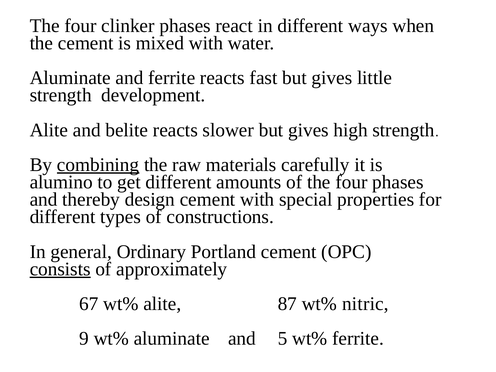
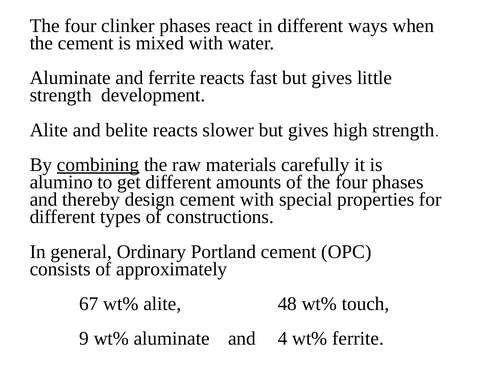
consists underline: present -> none
87: 87 -> 48
nitric: nitric -> touch
5: 5 -> 4
